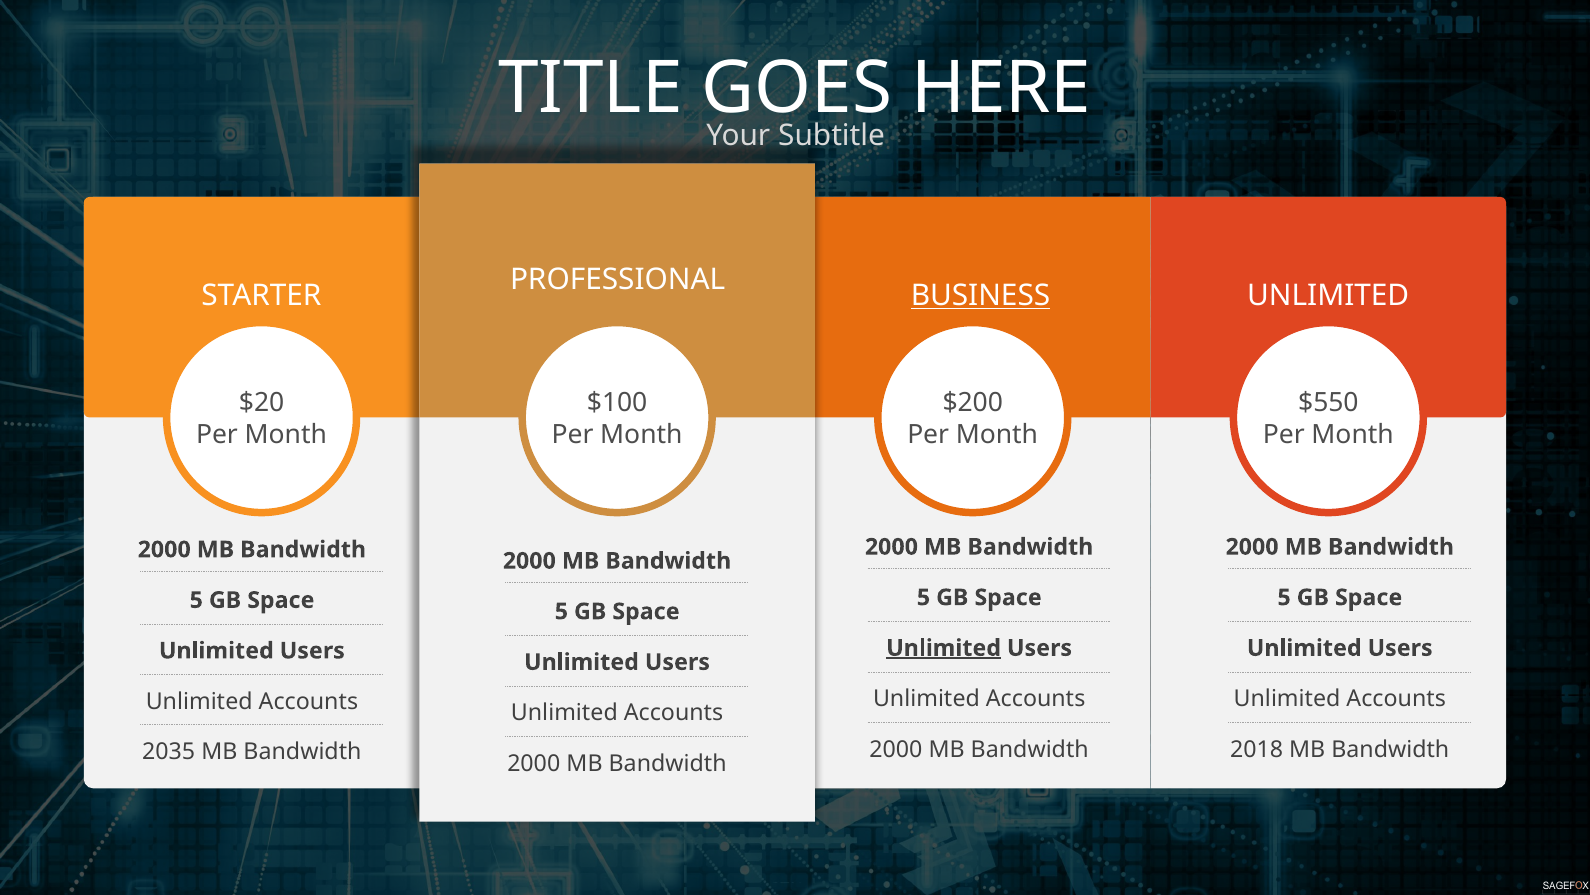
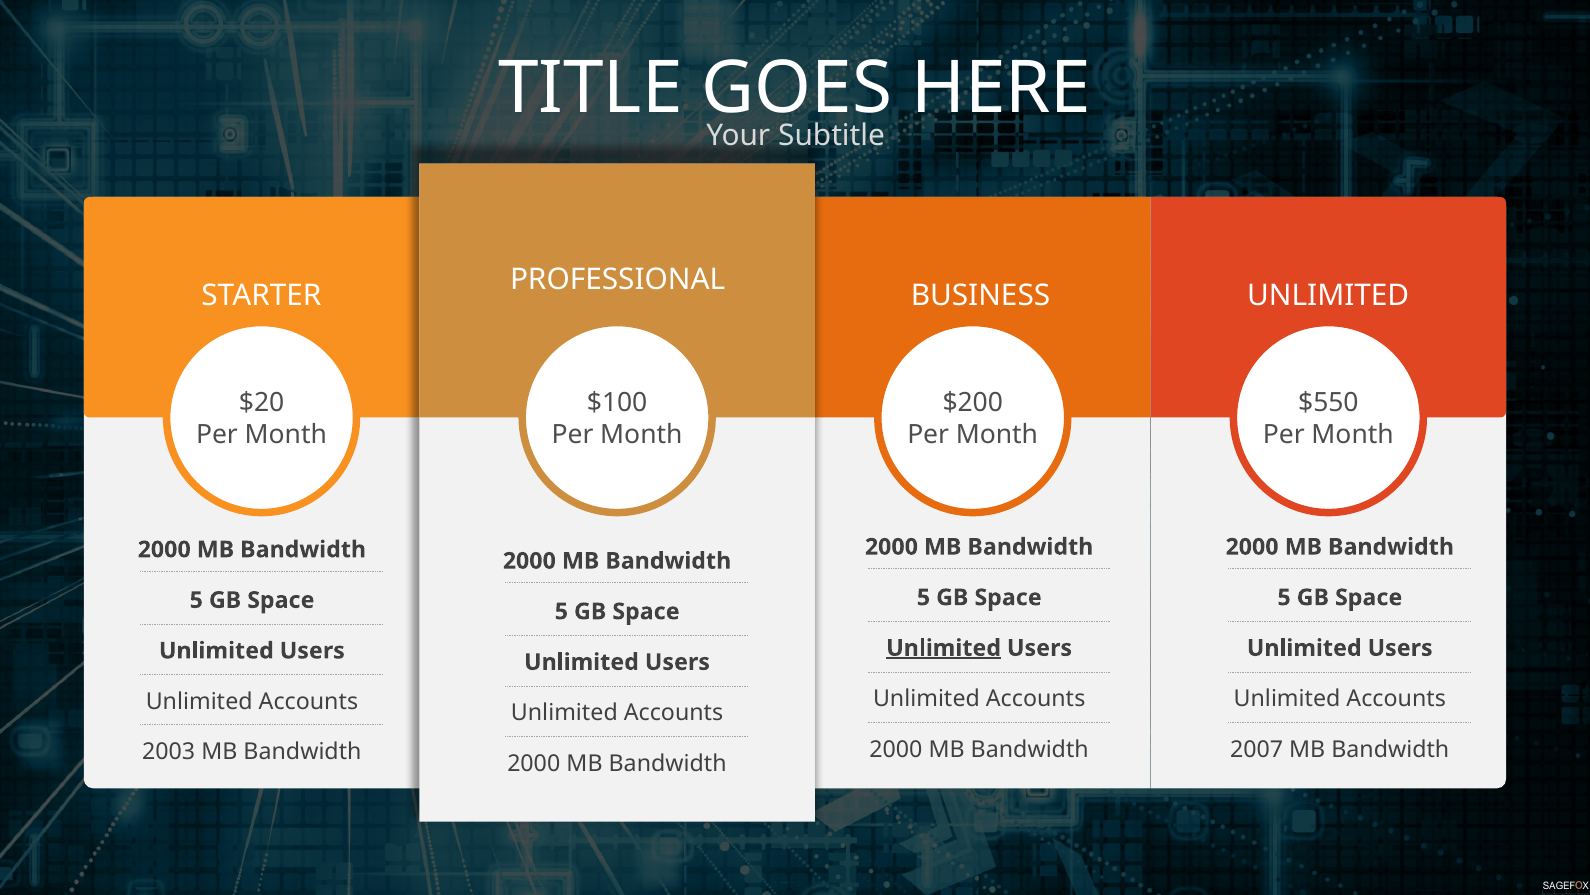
BUSINESS underline: present -> none
2018: 2018 -> 2007
2035: 2035 -> 2003
